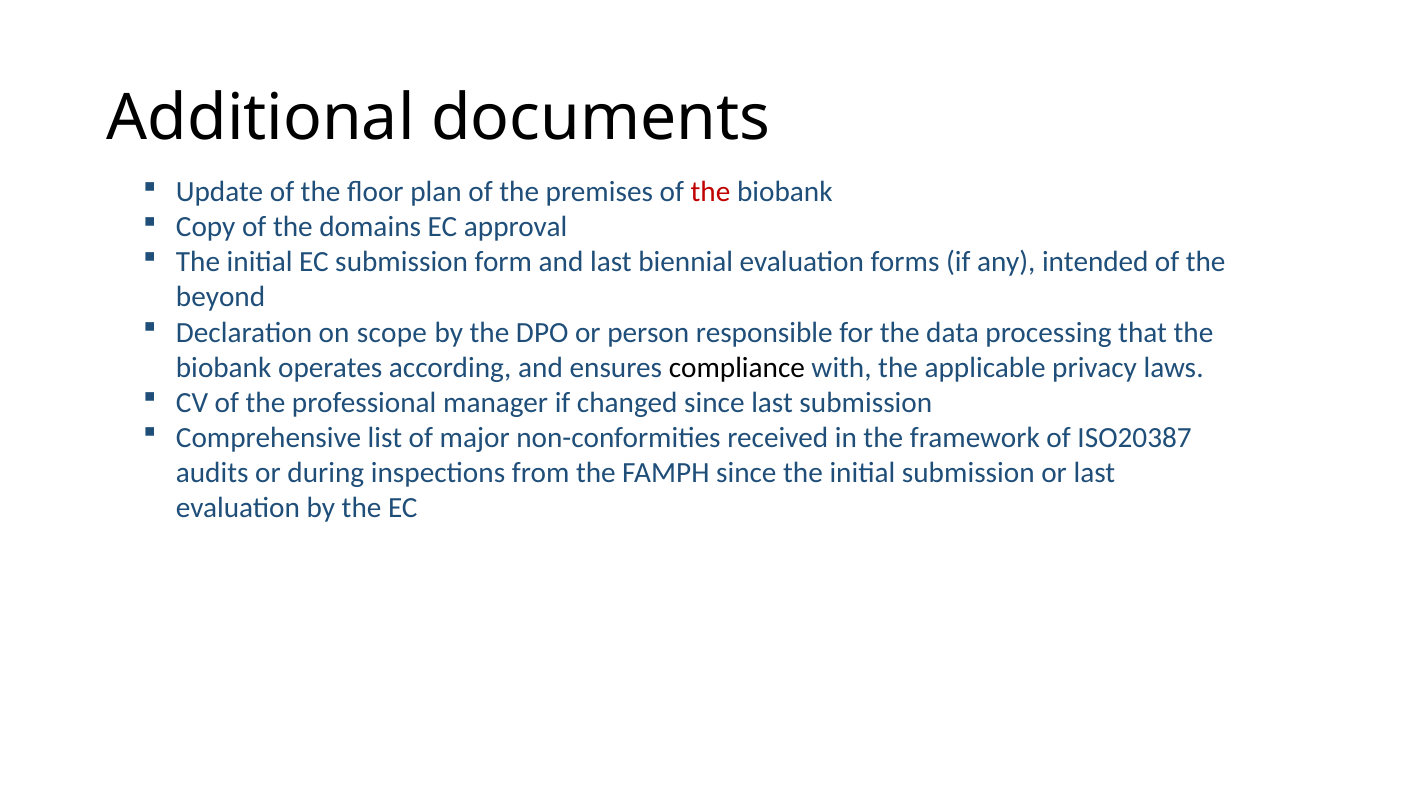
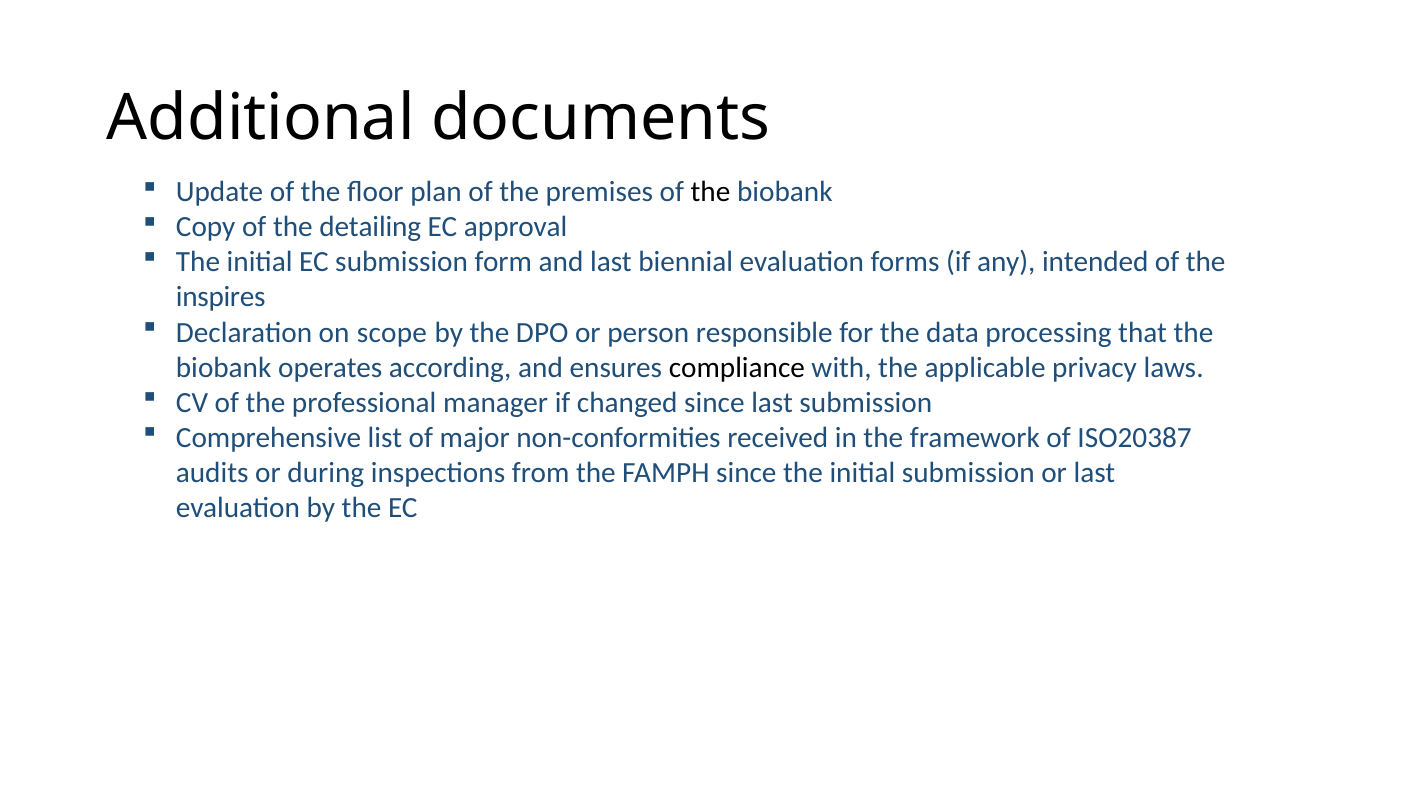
the at (711, 192) colour: red -> black
domains: domains -> detailing
beyond: beyond -> inspires
